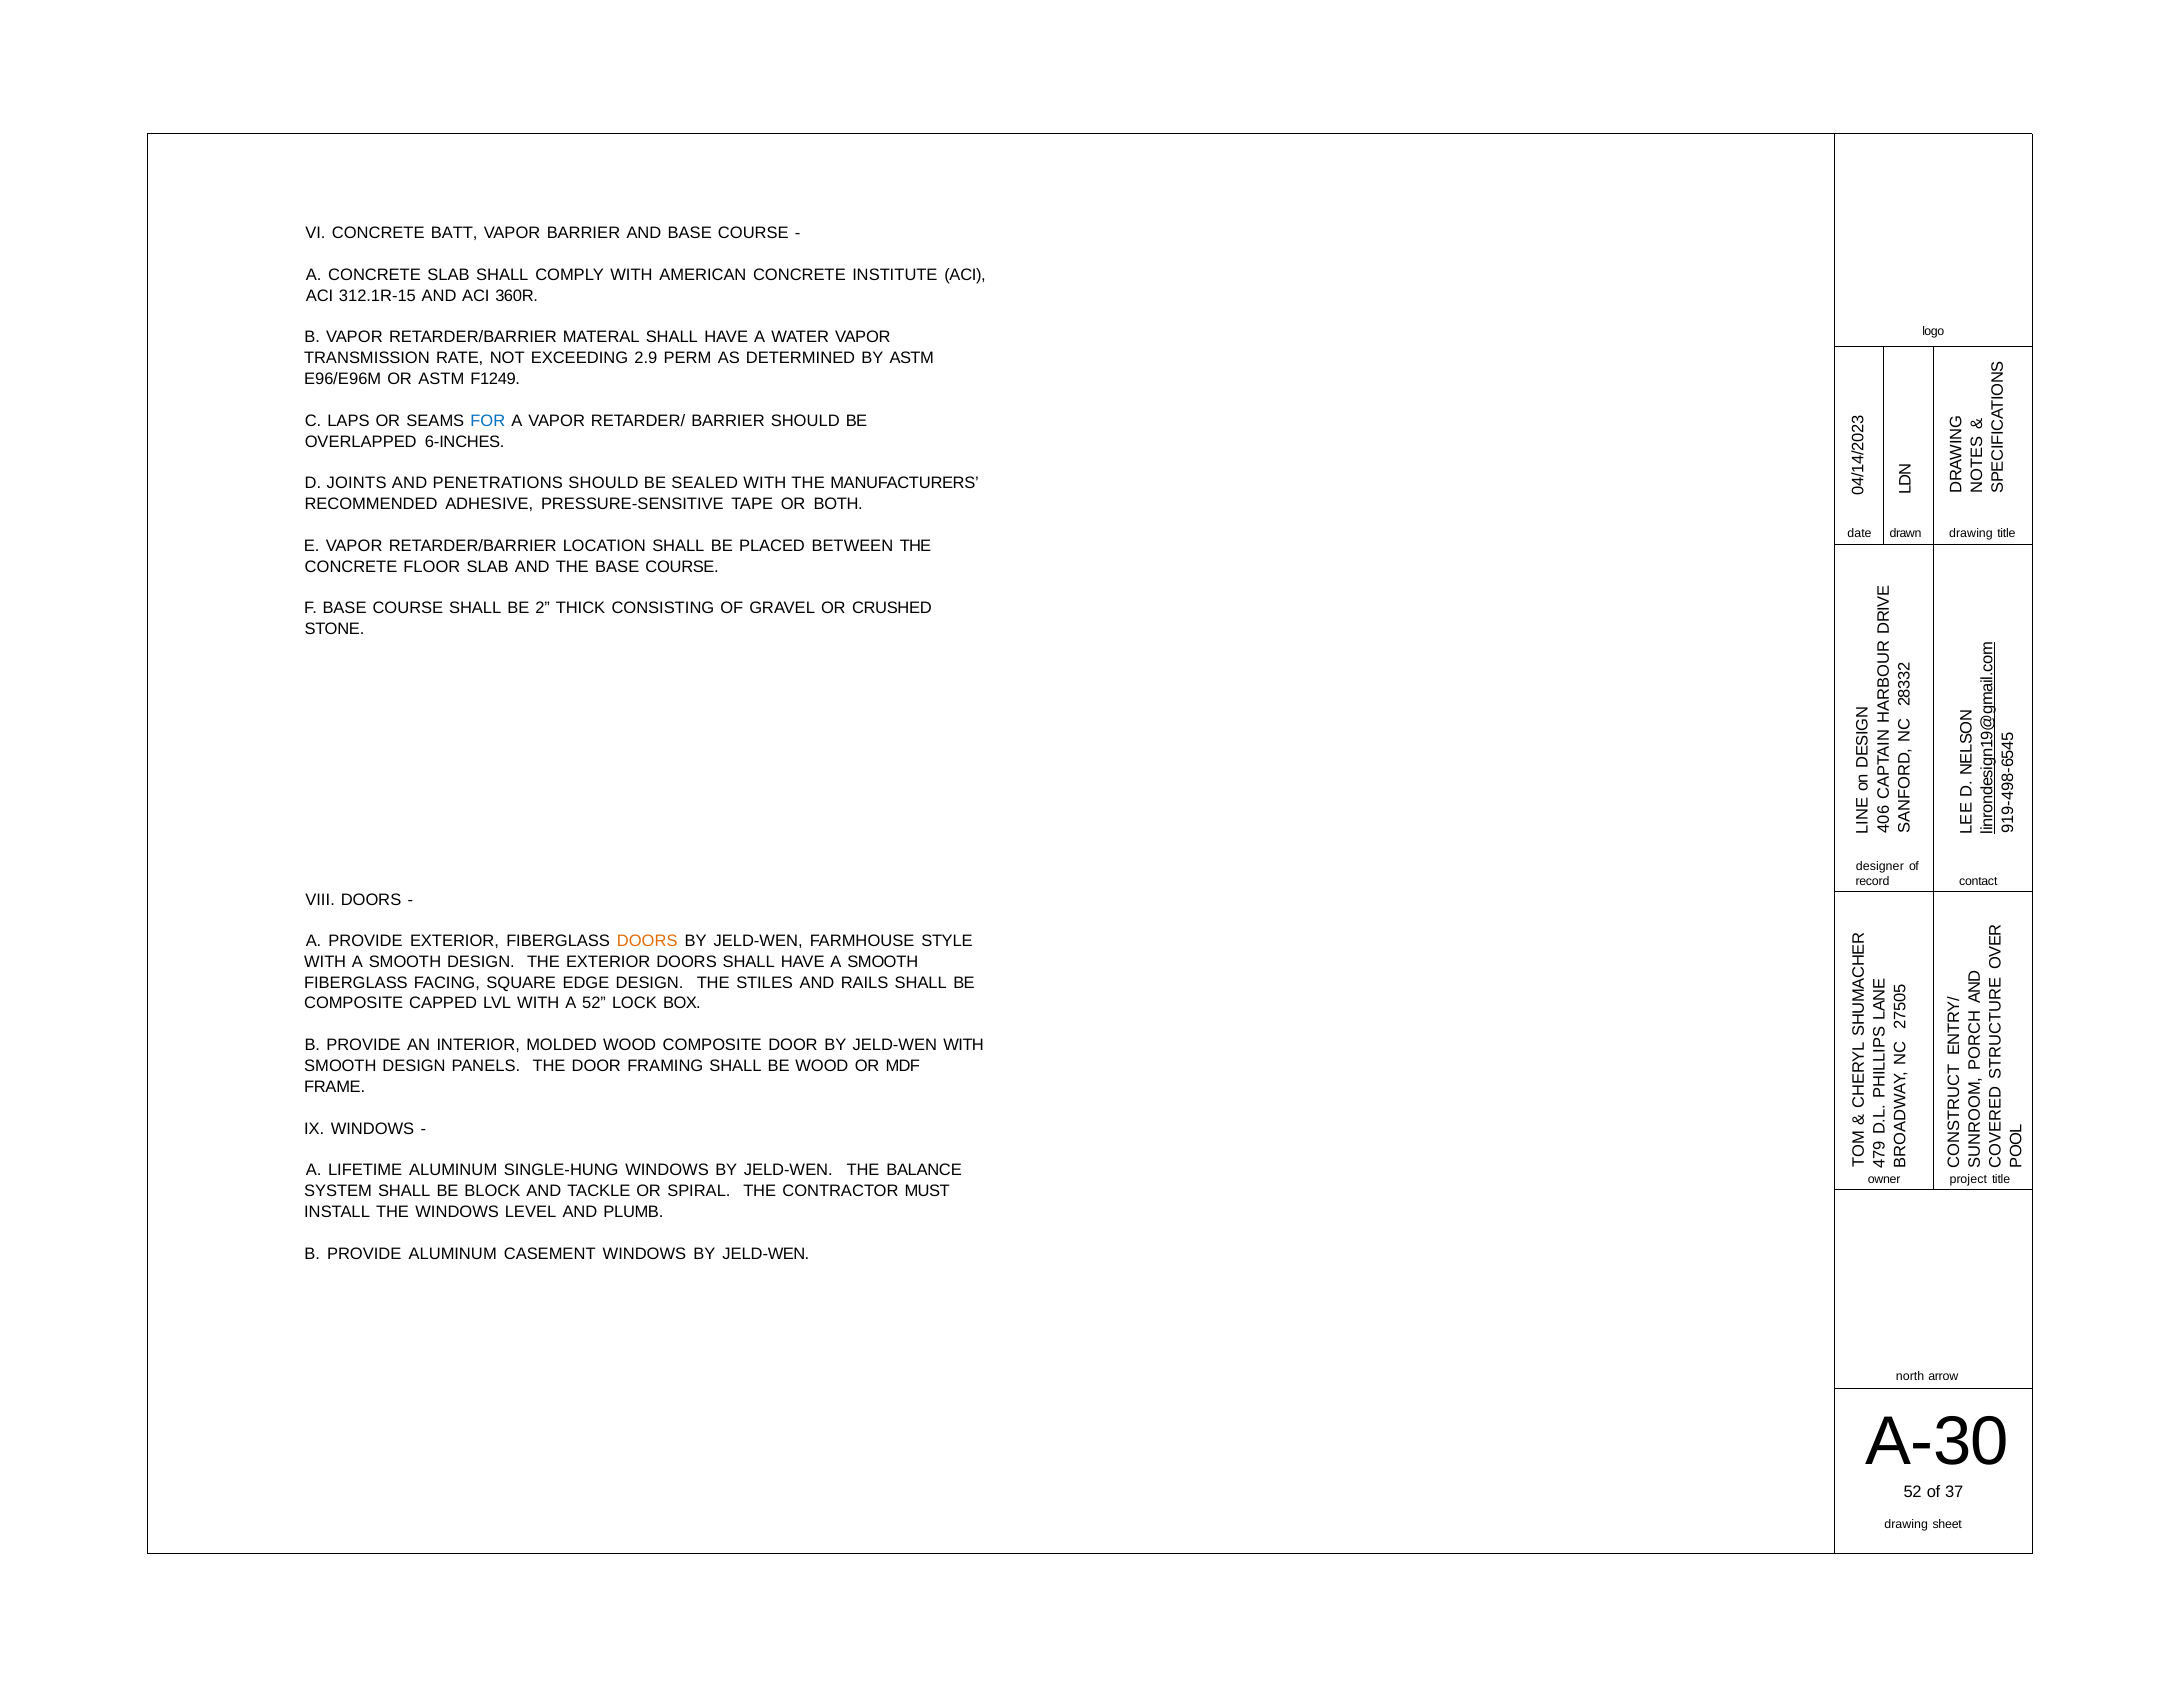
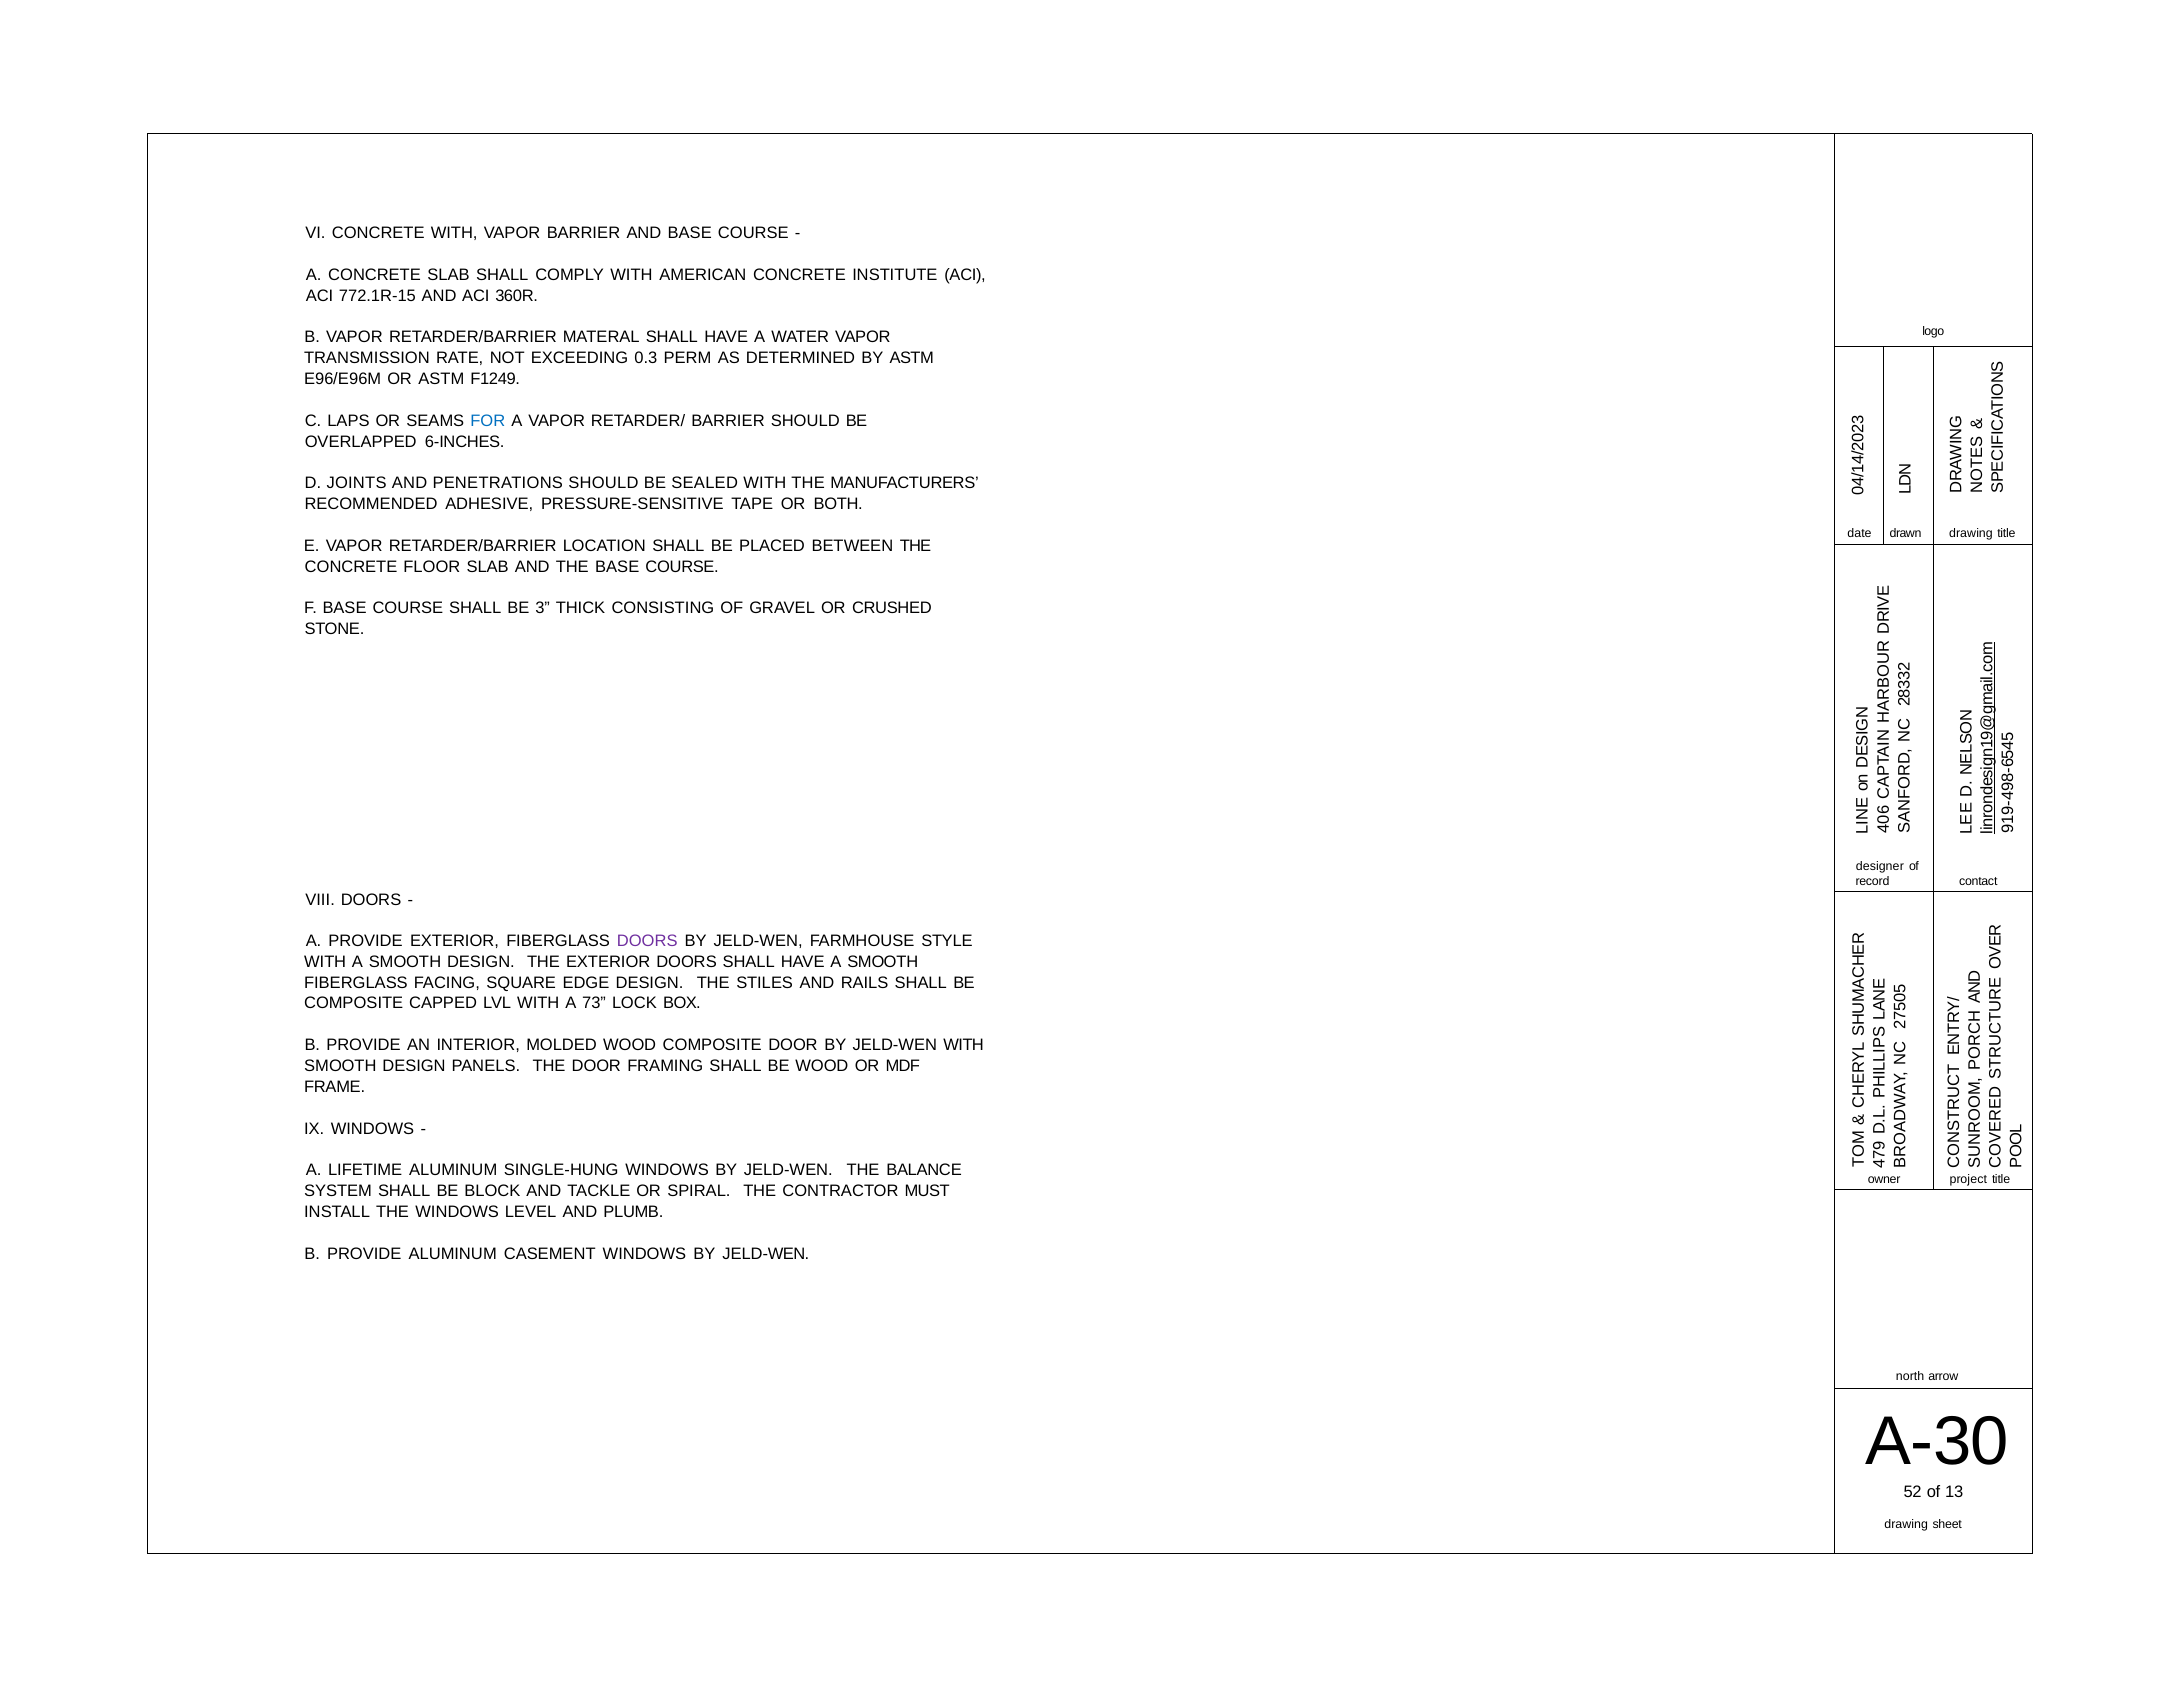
CONCRETE BATT: BATT -> WITH
312.1R-15: 312.1R-15 -> 772.1R-15
2.9: 2.9 -> 0.3
BE 2: 2 -> 3
DOORS at (647, 941) colour: orange -> purple
A 52: 52 -> 73
37: 37 -> 13
